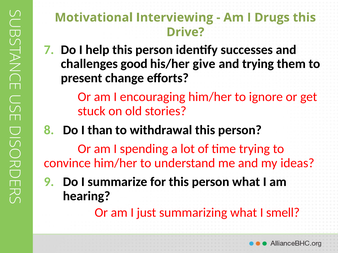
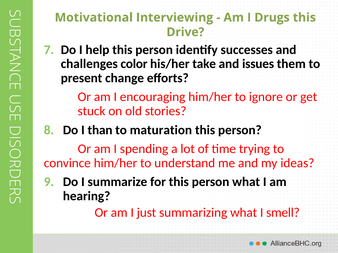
good: good -> color
give: give -> take
and trying: trying -> issues
withdrawal: withdrawal -> maturation
